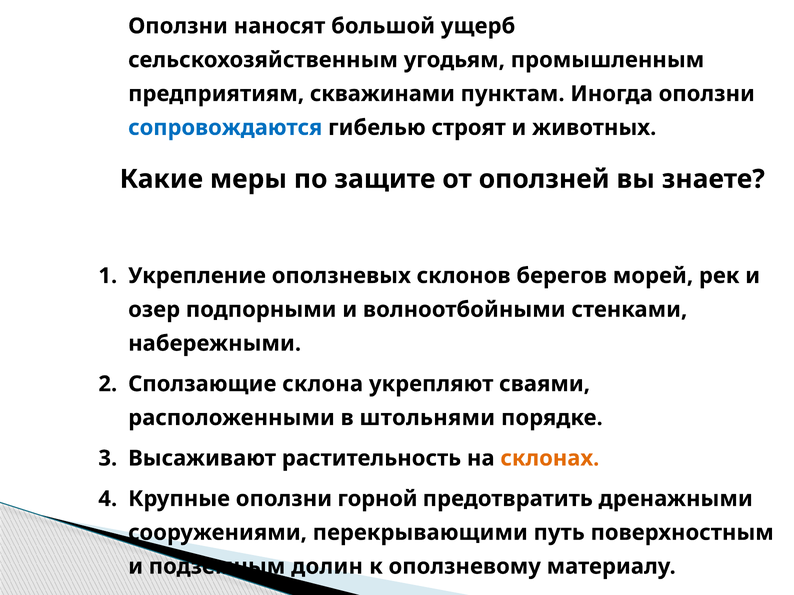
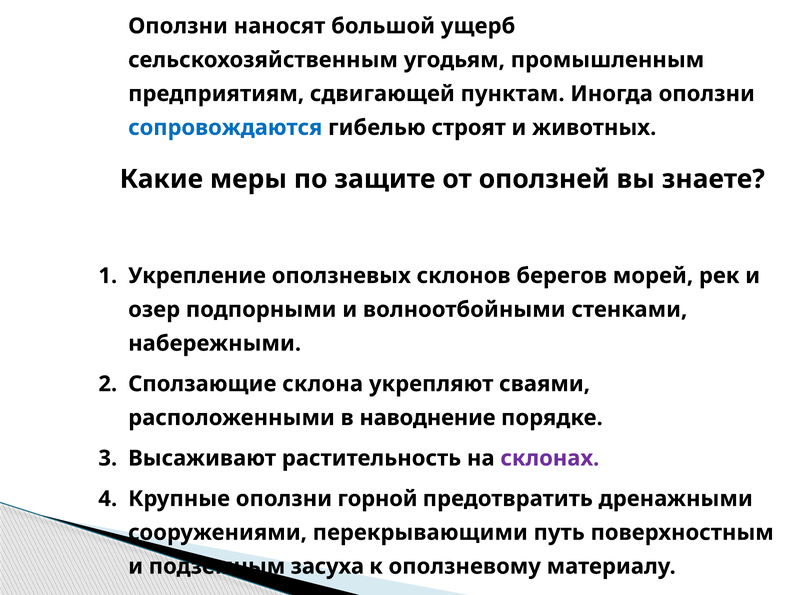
предприятиям скважинами: скважинами -> сдвигающей
в штольнями: штольнями -> наводнение
склонах colour: orange -> purple
долин: долин -> засуха
